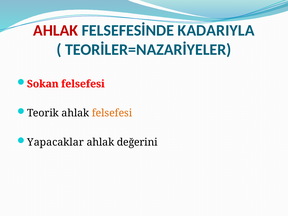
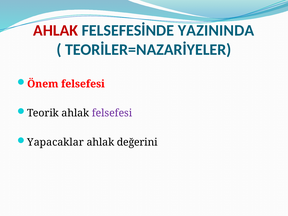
KADARIYLA: KADARIYLA -> YAZININDA
Sokan: Sokan -> Önem
felsefesi at (112, 113) colour: orange -> purple
